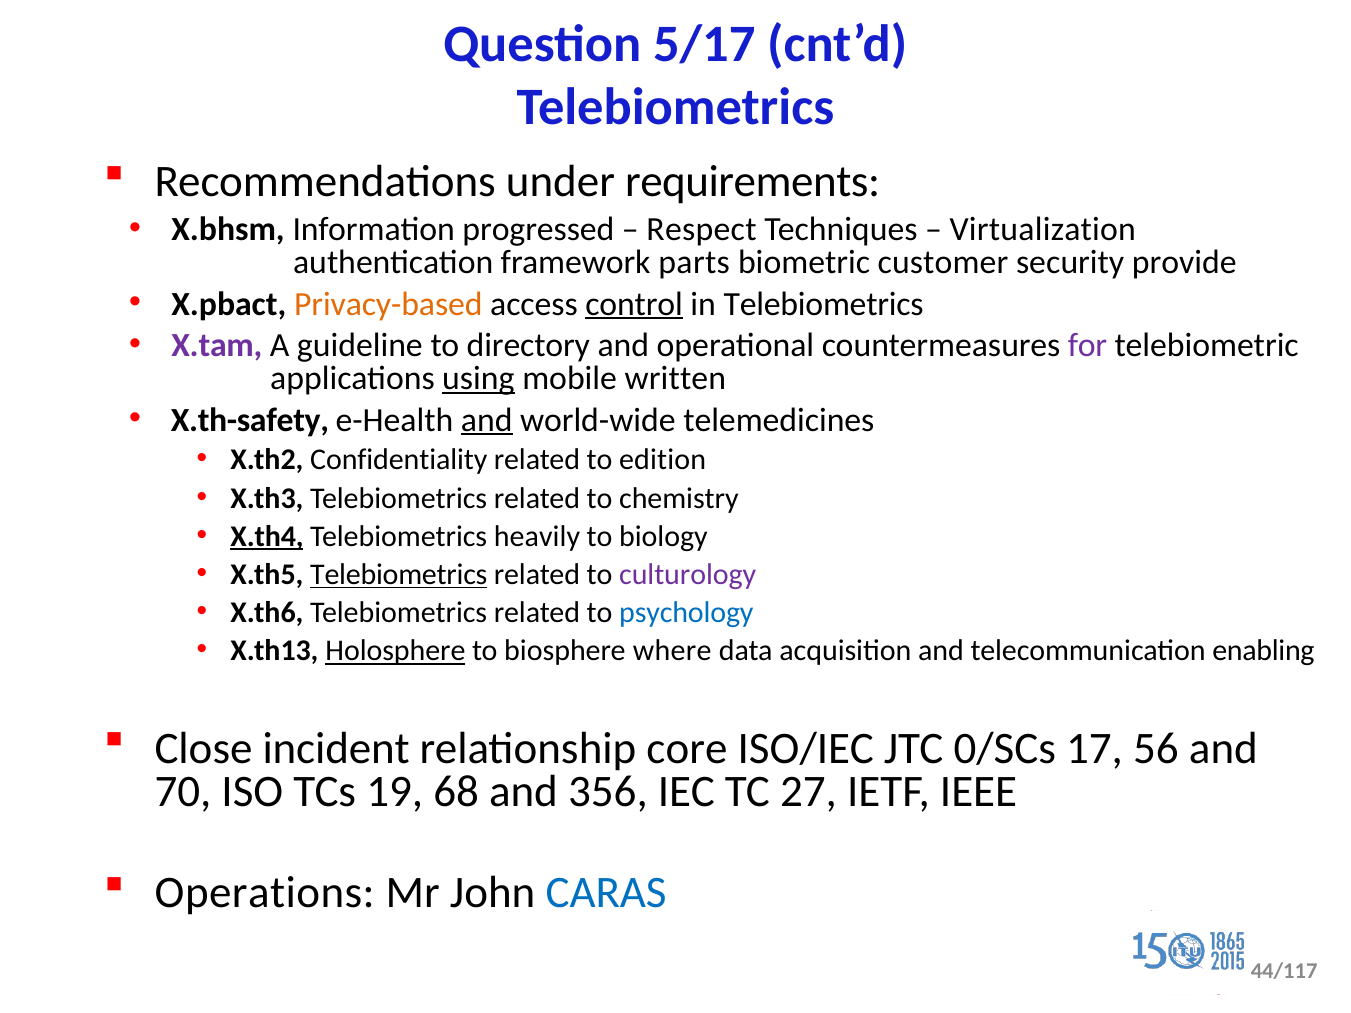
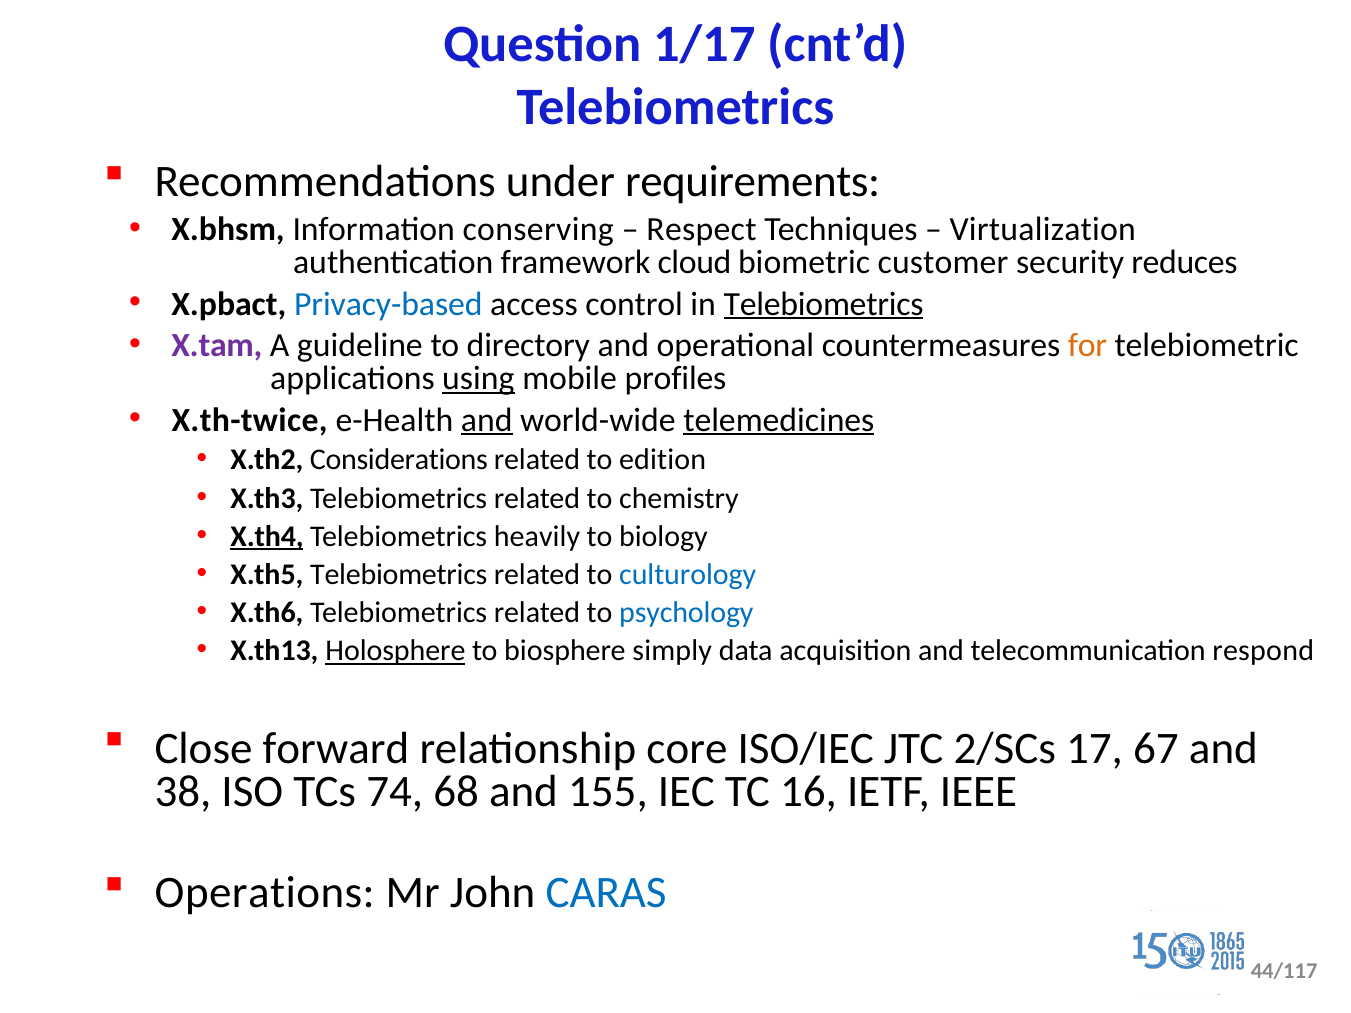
5/17: 5/17 -> 1/17
progressed: progressed -> conserving
parts: parts -> cloud
provide: provide -> reduces
Privacy-based colour: orange -> blue
control underline: present -> none
Telebiometrics at (824, 304) underline: none -> present
for colour: purple -> orange
written: written -> profiles
X.th-safety: X.th-safety -> X.th-twice
telemedicines underline: none -> present
Confidentiality: Confidentiality -> Considerations
Telebiometrics at (399, 575) underline: present -> none
culturology colour: purple -> blue
where: where -> simply
enabling: enabling -> respond
incident: incident -> forward
0/SCs: 0/SCs -> 2/SCs
56: 56 -> 67
70: 70 -> 38
19: 19 -> 74
356: 356 -> 155
27: 27 -> 16
